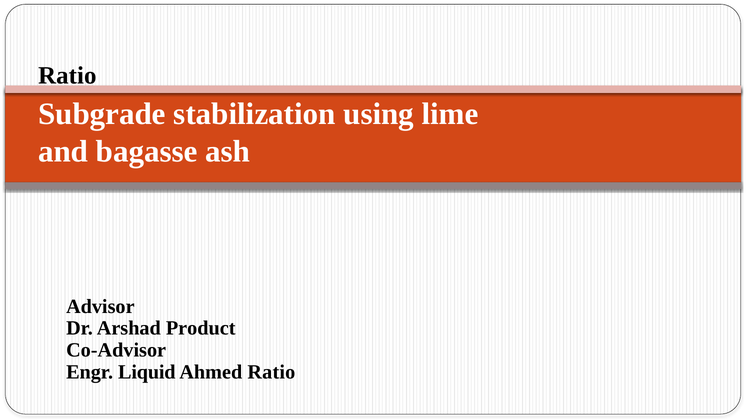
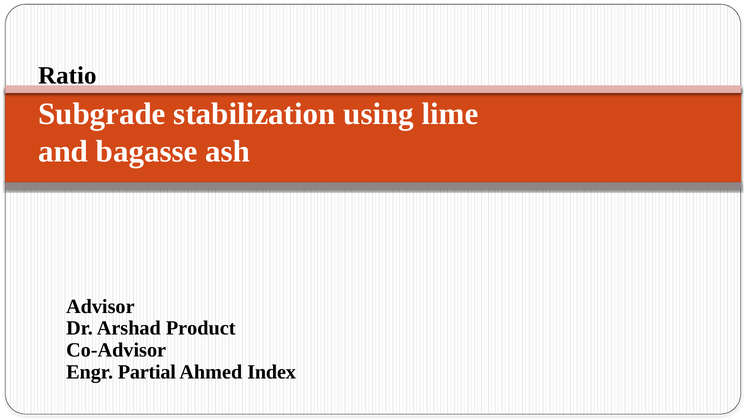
Liquid: Liquid -> Partial
Ahmed Ratio: Ratio -> Index
